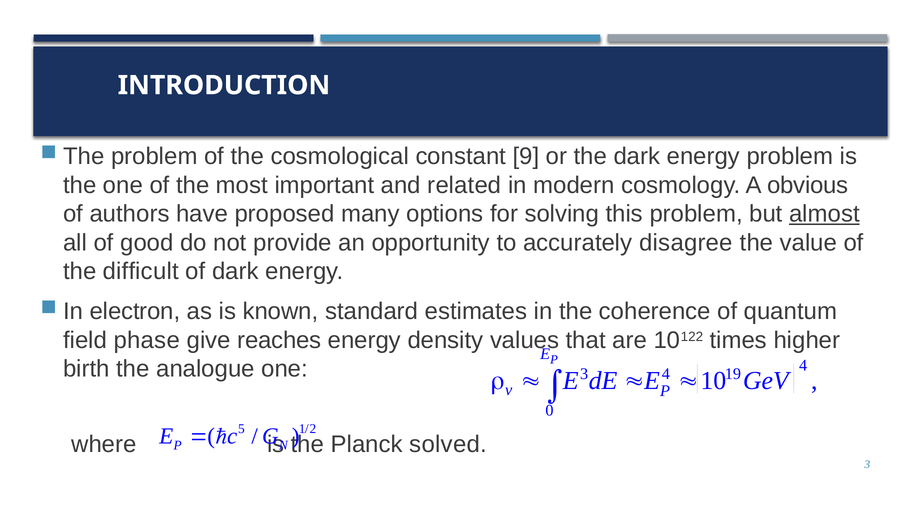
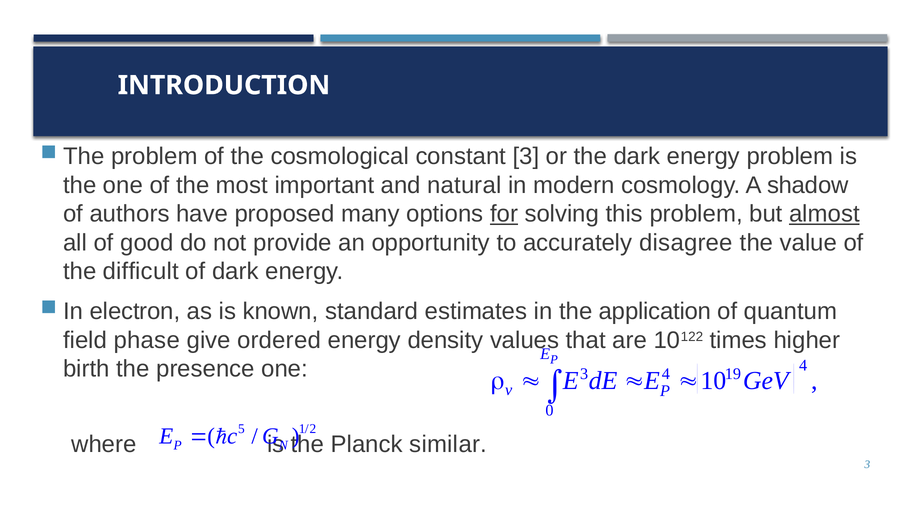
constant 9: 9 -> 3
related: related -> natural
obvious: obvious -> shadow
for underline: none -> present
coherence: coherence -> application
reaches: reaches -> ordered
analogue: analogue -> presence
solved: solved -> similar
